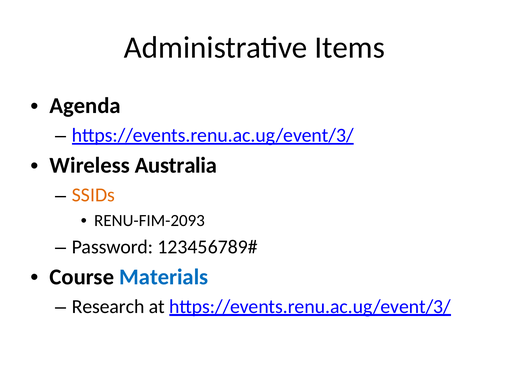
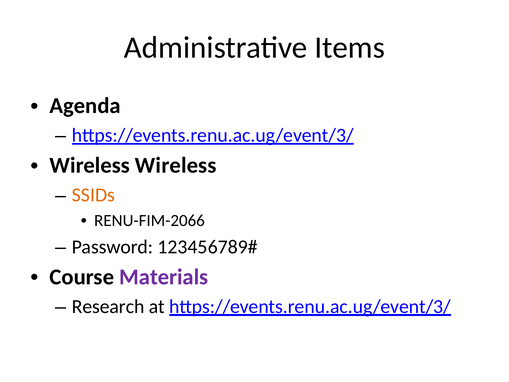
Wireless Australia: Australia -> Wireless
RENU-FIM-2093: RENU-FIM-2093 -> RENU-FIM-2066
Materials colour: blue -> purple
